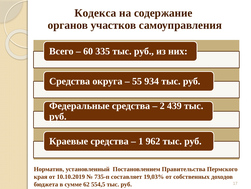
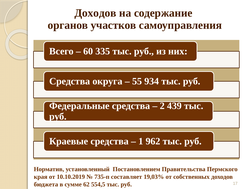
Кодекса at (95, 13): Кодекса -> Доходов
